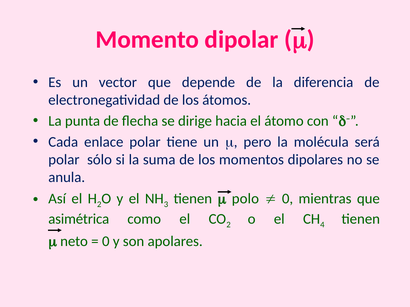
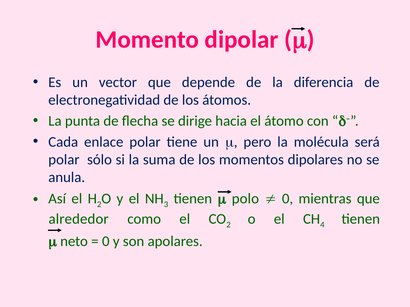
asimétrica: asimétrica -> alrededor
